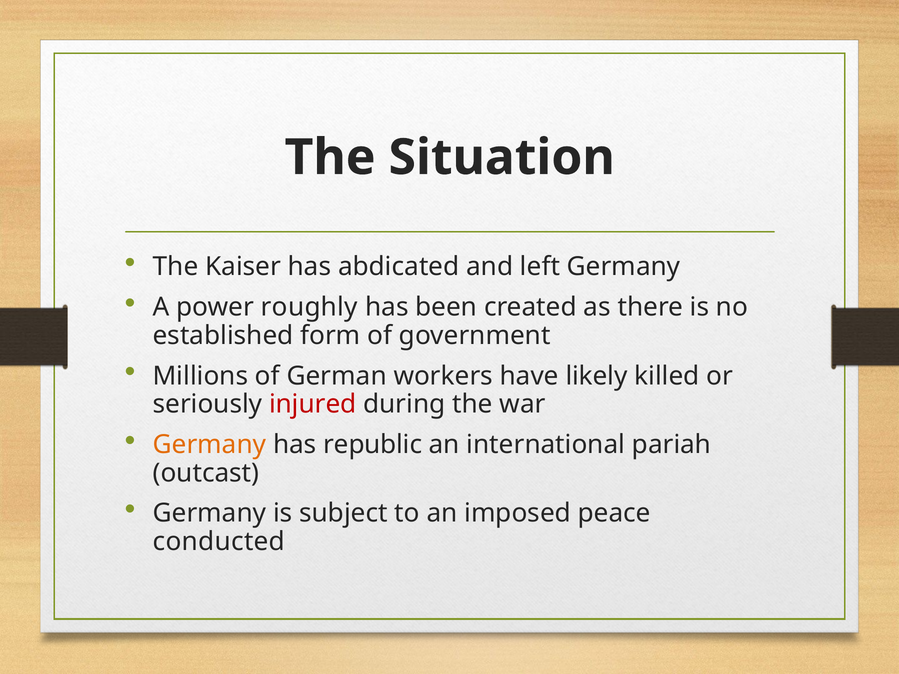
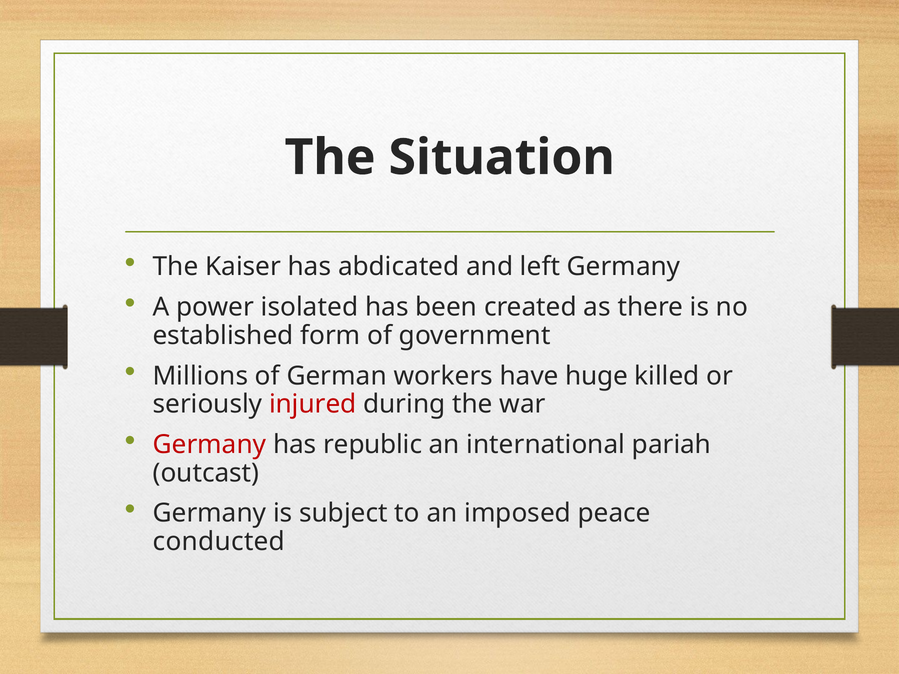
roughly: roughly -> isolated
likely: likely -> huge
Germany at (210, 445) colour: orange -> red
